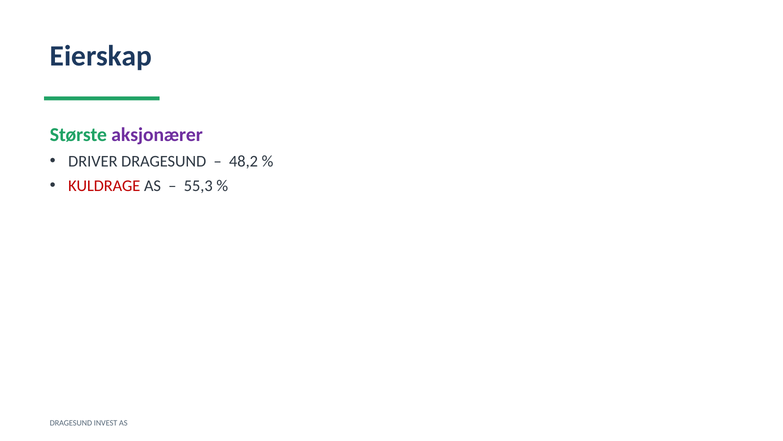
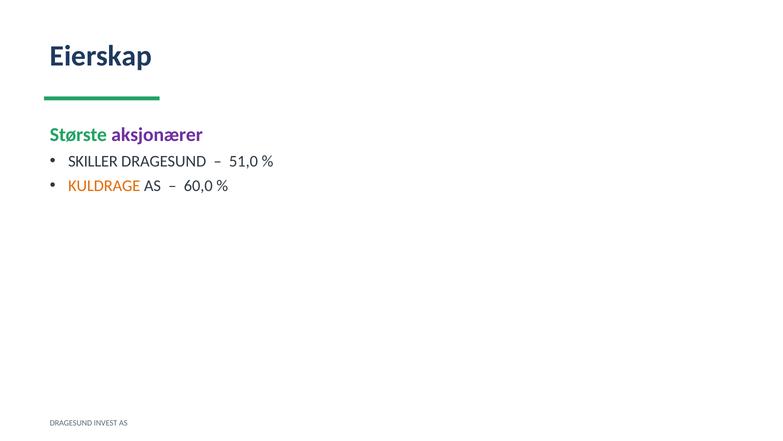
DRIVER: DRIVER -> SKILLER
48,2: 48,2 -> 51,0
KULDRAGE colour: red -> orange
55,3: 55,3 -> 60,0
